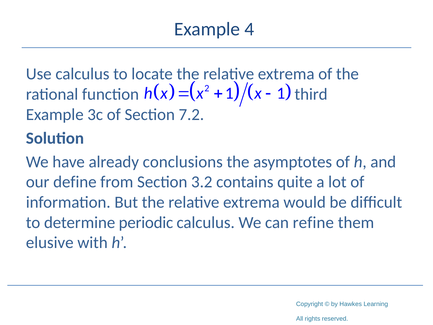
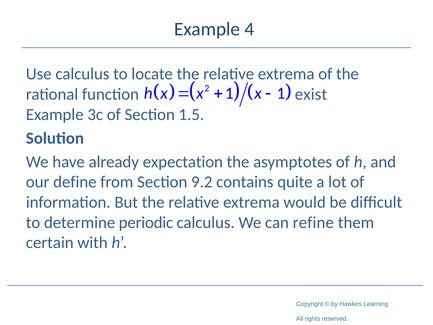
third: third -> exist
7.2: 7.2 -> 1.5
conclusions: conclusions -> expectation
3.2: 3.2 -> 9.2
elusive: elusive -> certain
